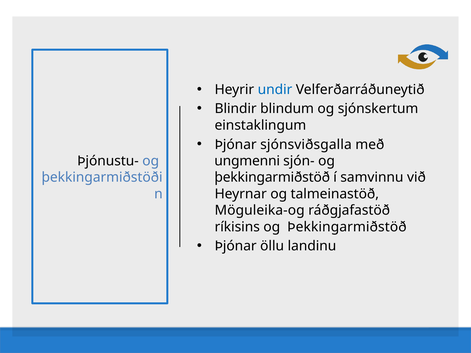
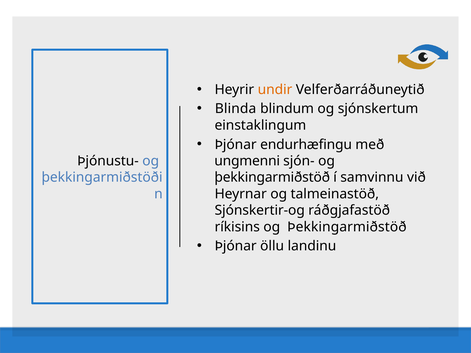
undir colour: blue -> orange
Blindir: Blindir -> Blinda
sjónsviðsgalla: sjónsviðsgalla -> endurhæfingu
Möguleika-og: Möguleika-og -> Sjónskertir-og
